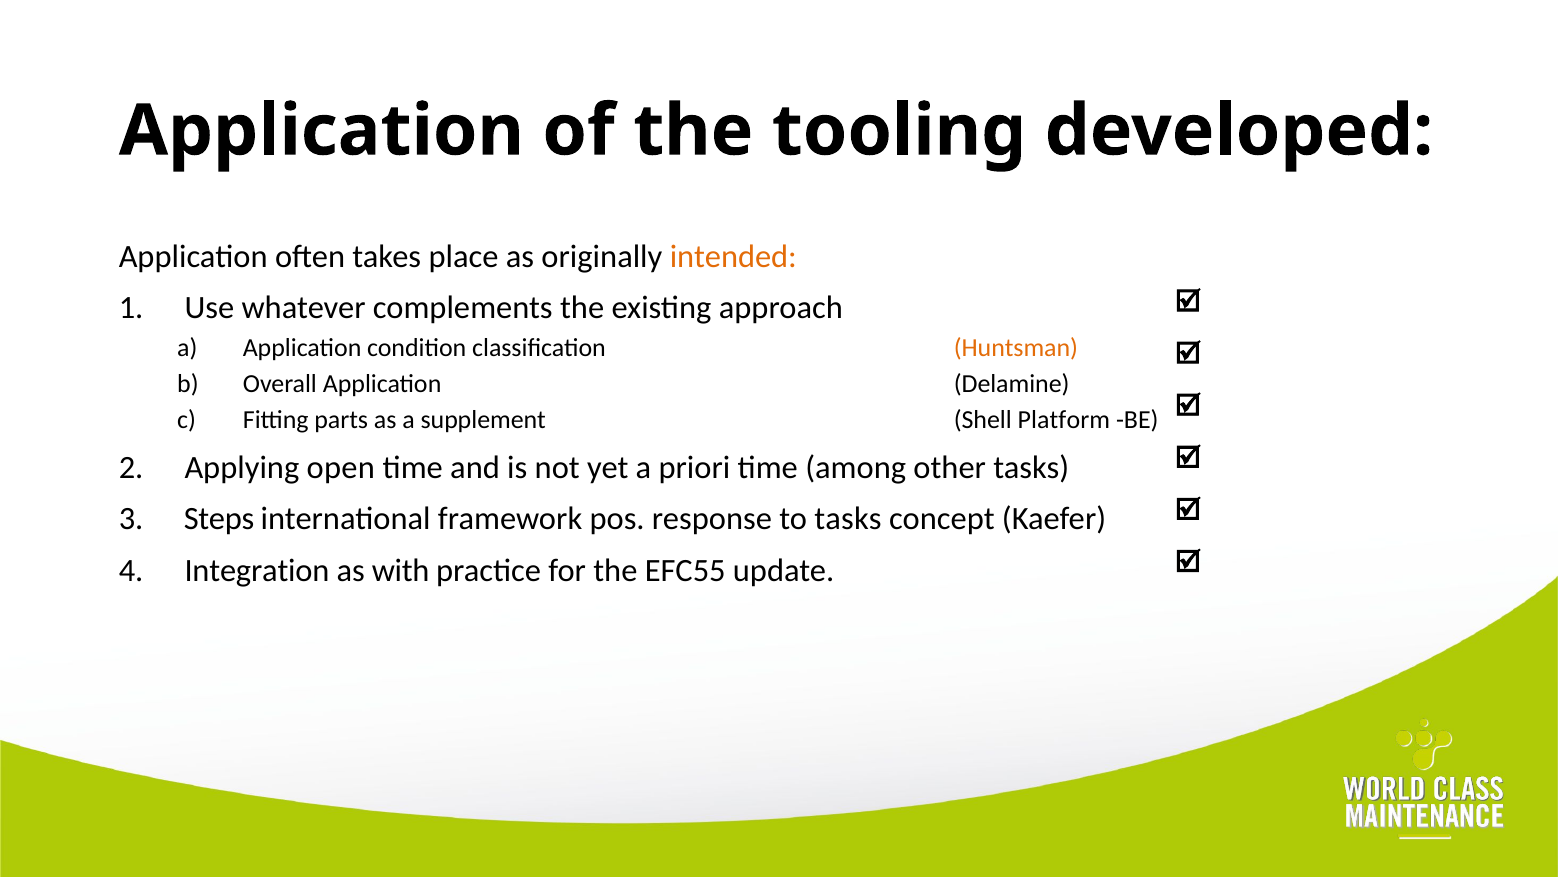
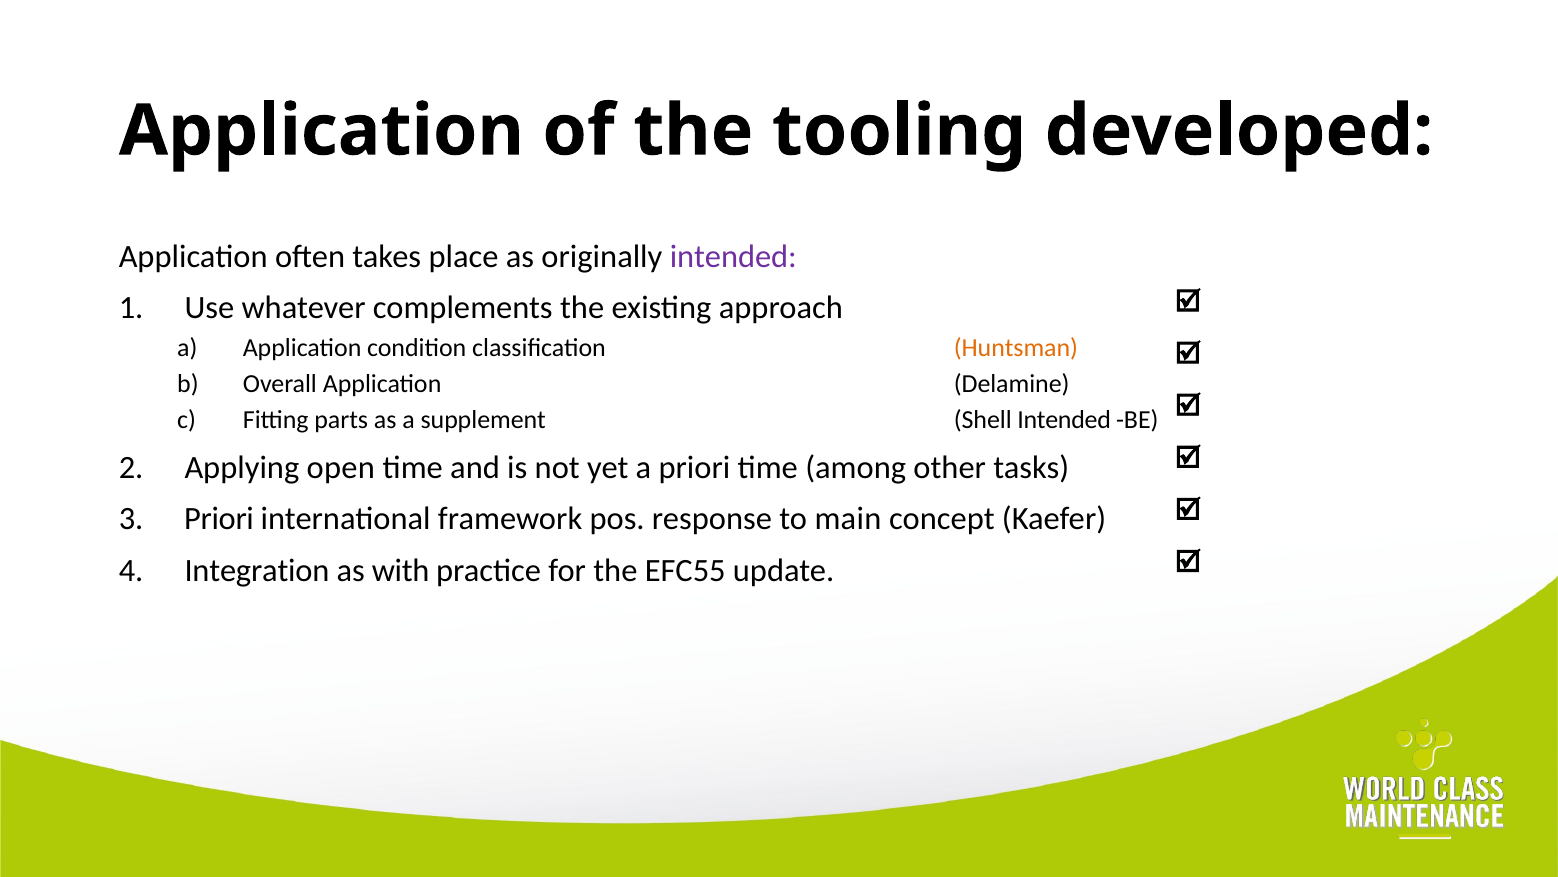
intended at (733, 257) colour: orange -> purple
Shell Platform: Platform -> Intended
Steps at (219, 519): Steps -> Priori
to tasks: tasks -> main
